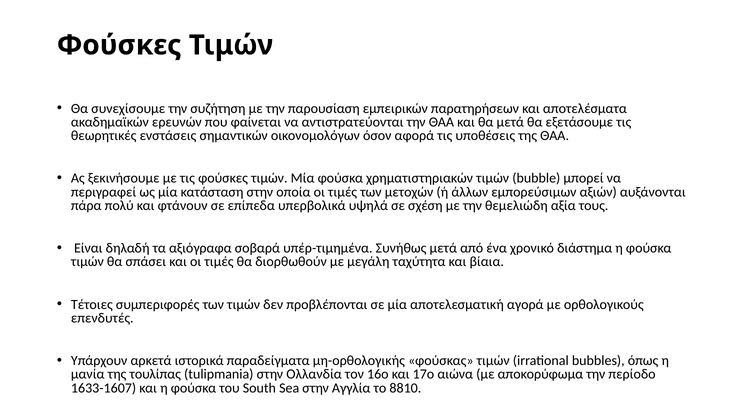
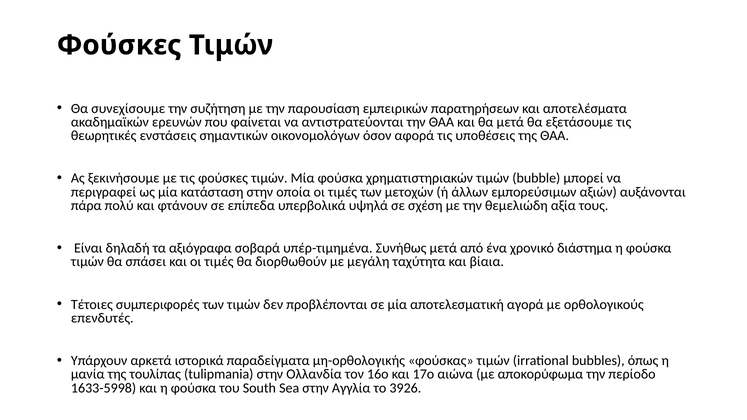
1633-1607: 1633-1607 -> 1633-5998
8810: 8810 -> 3926
